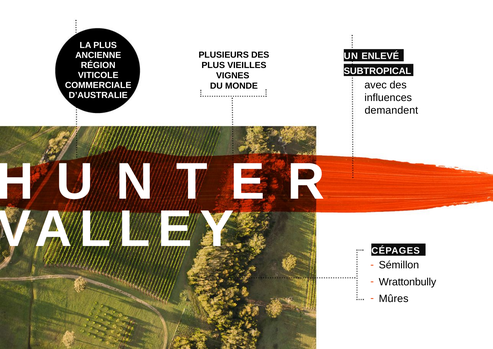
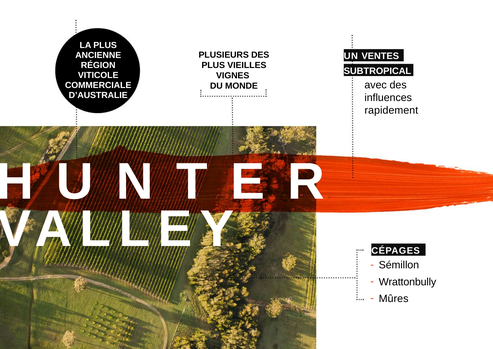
ENLEVÉ: ENLEVÉ -> VENTES
demandent: demandent -> rapidement
